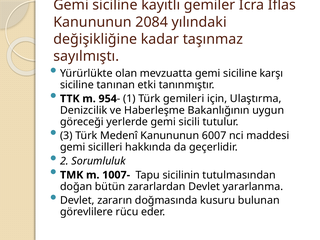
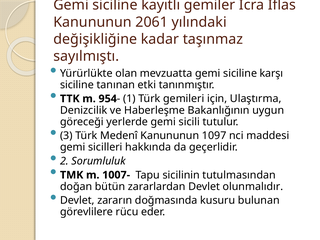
2084: 2084 -> 2061
6007: 6007 -> 1097
yararlanma: yararlanma -> olunmalıdır
